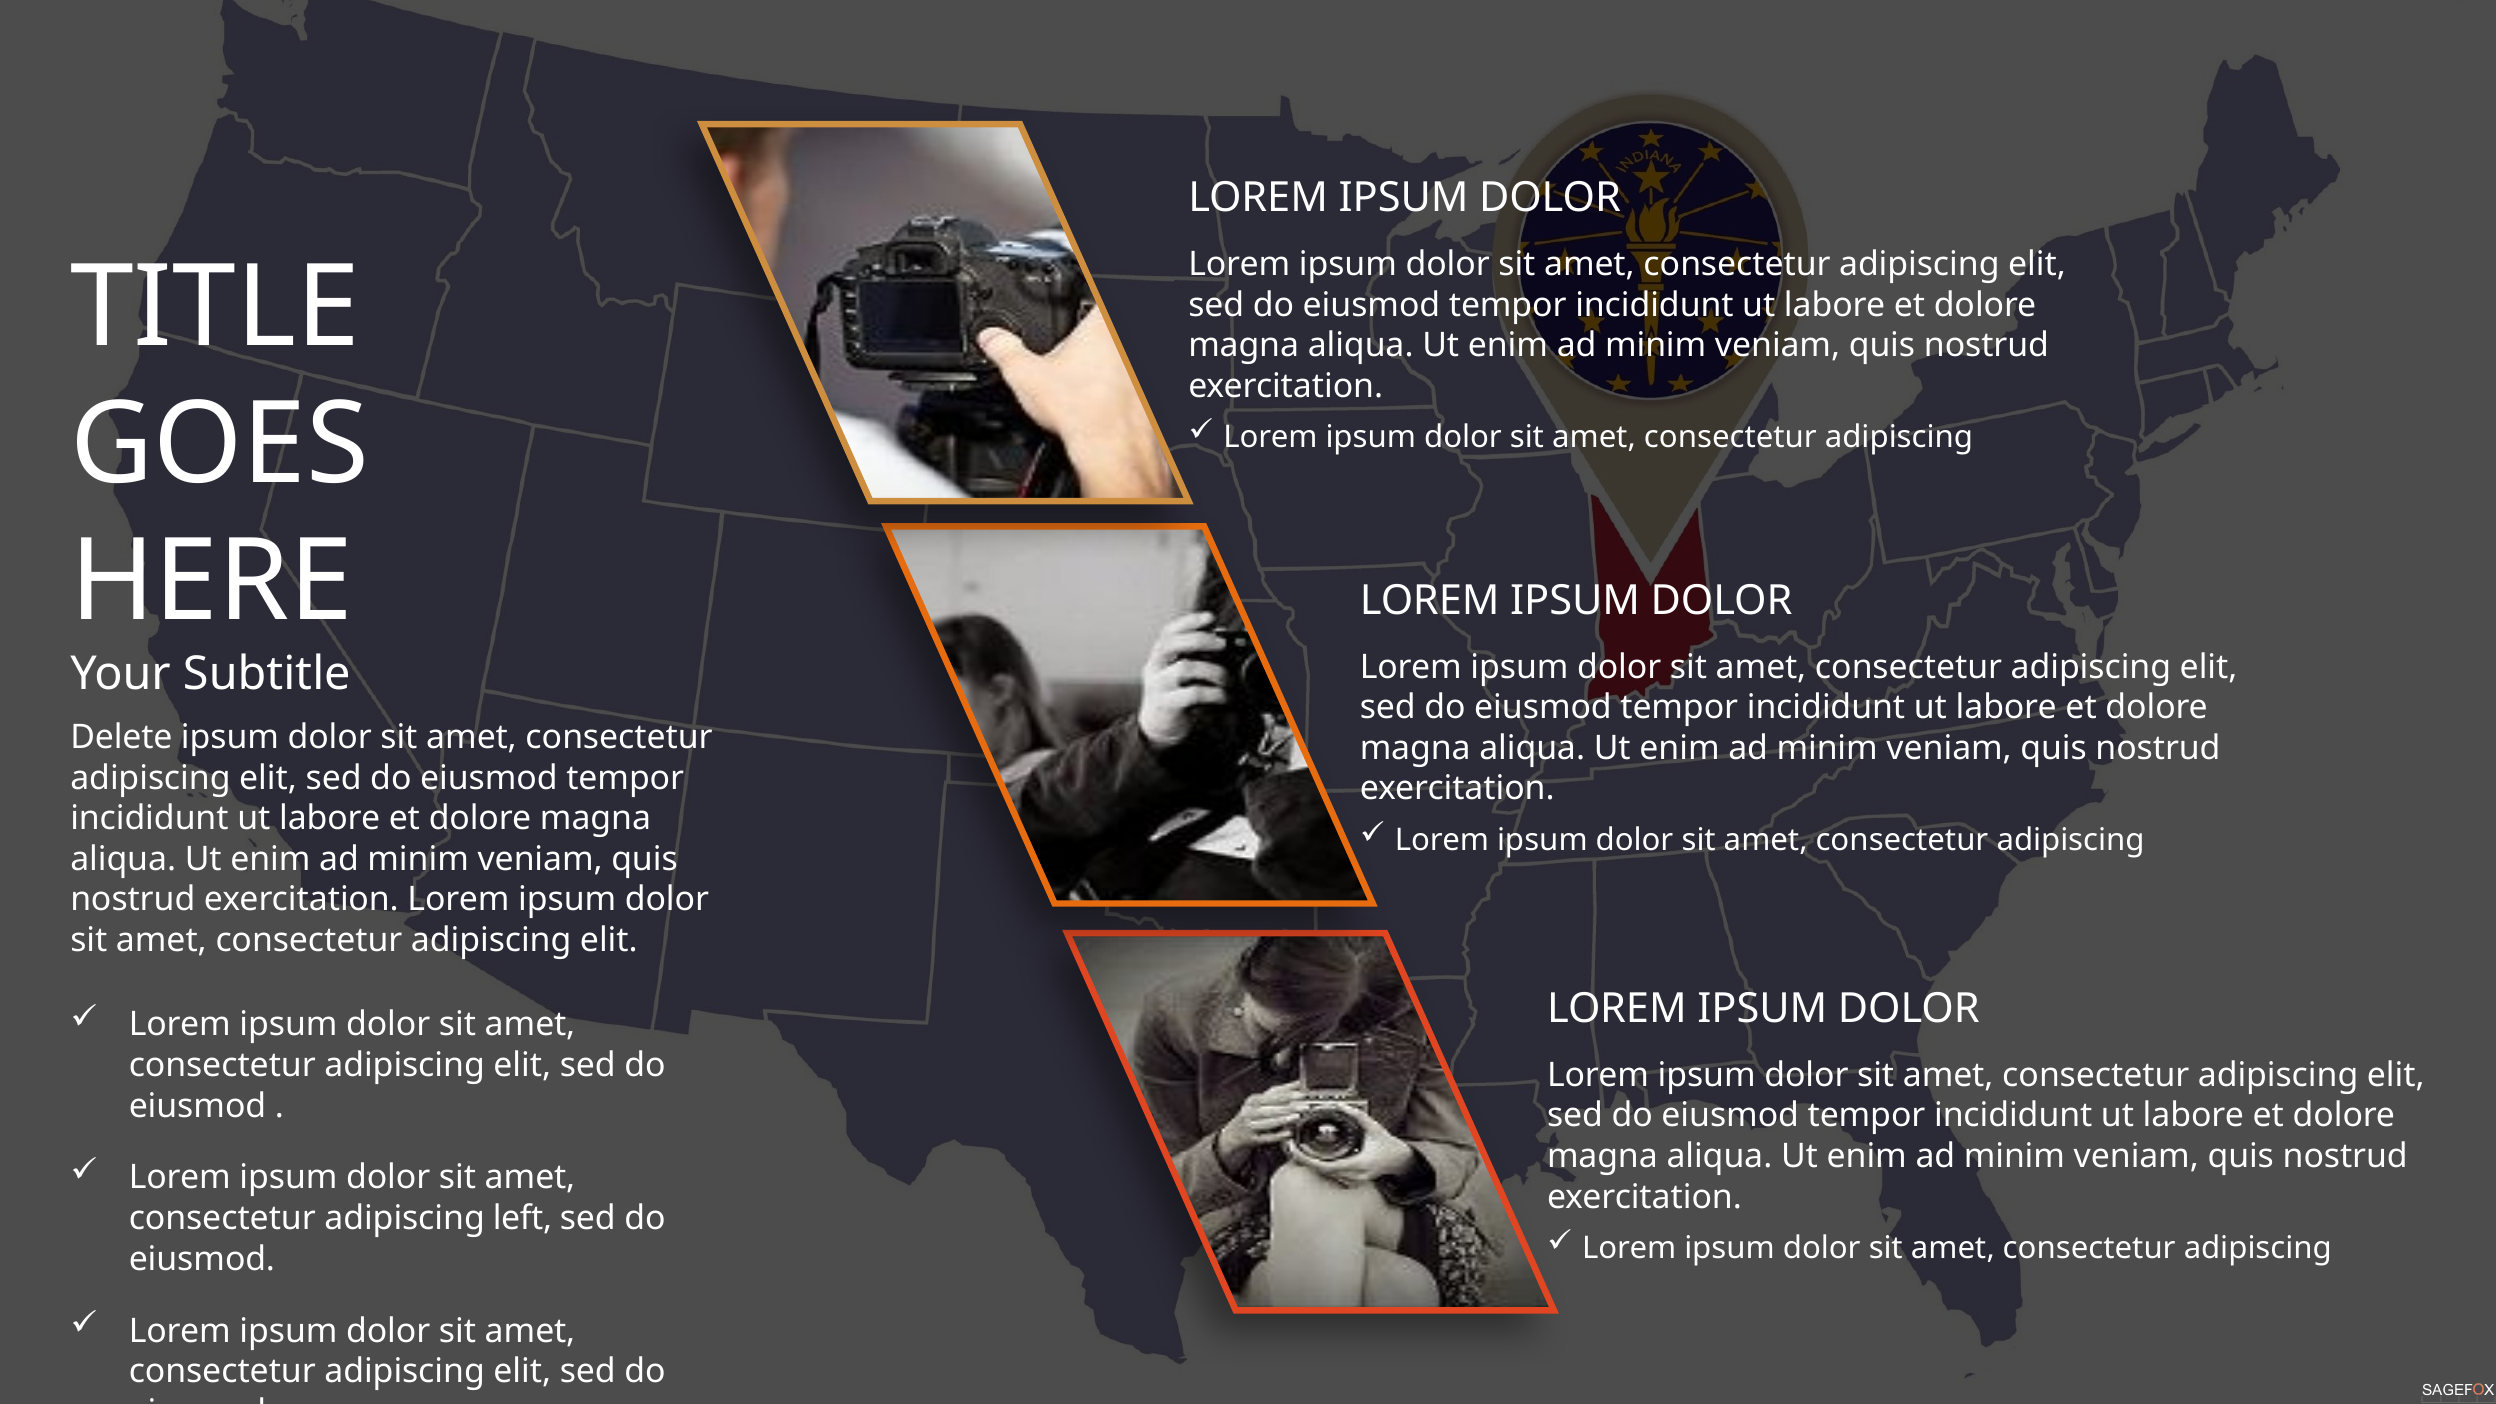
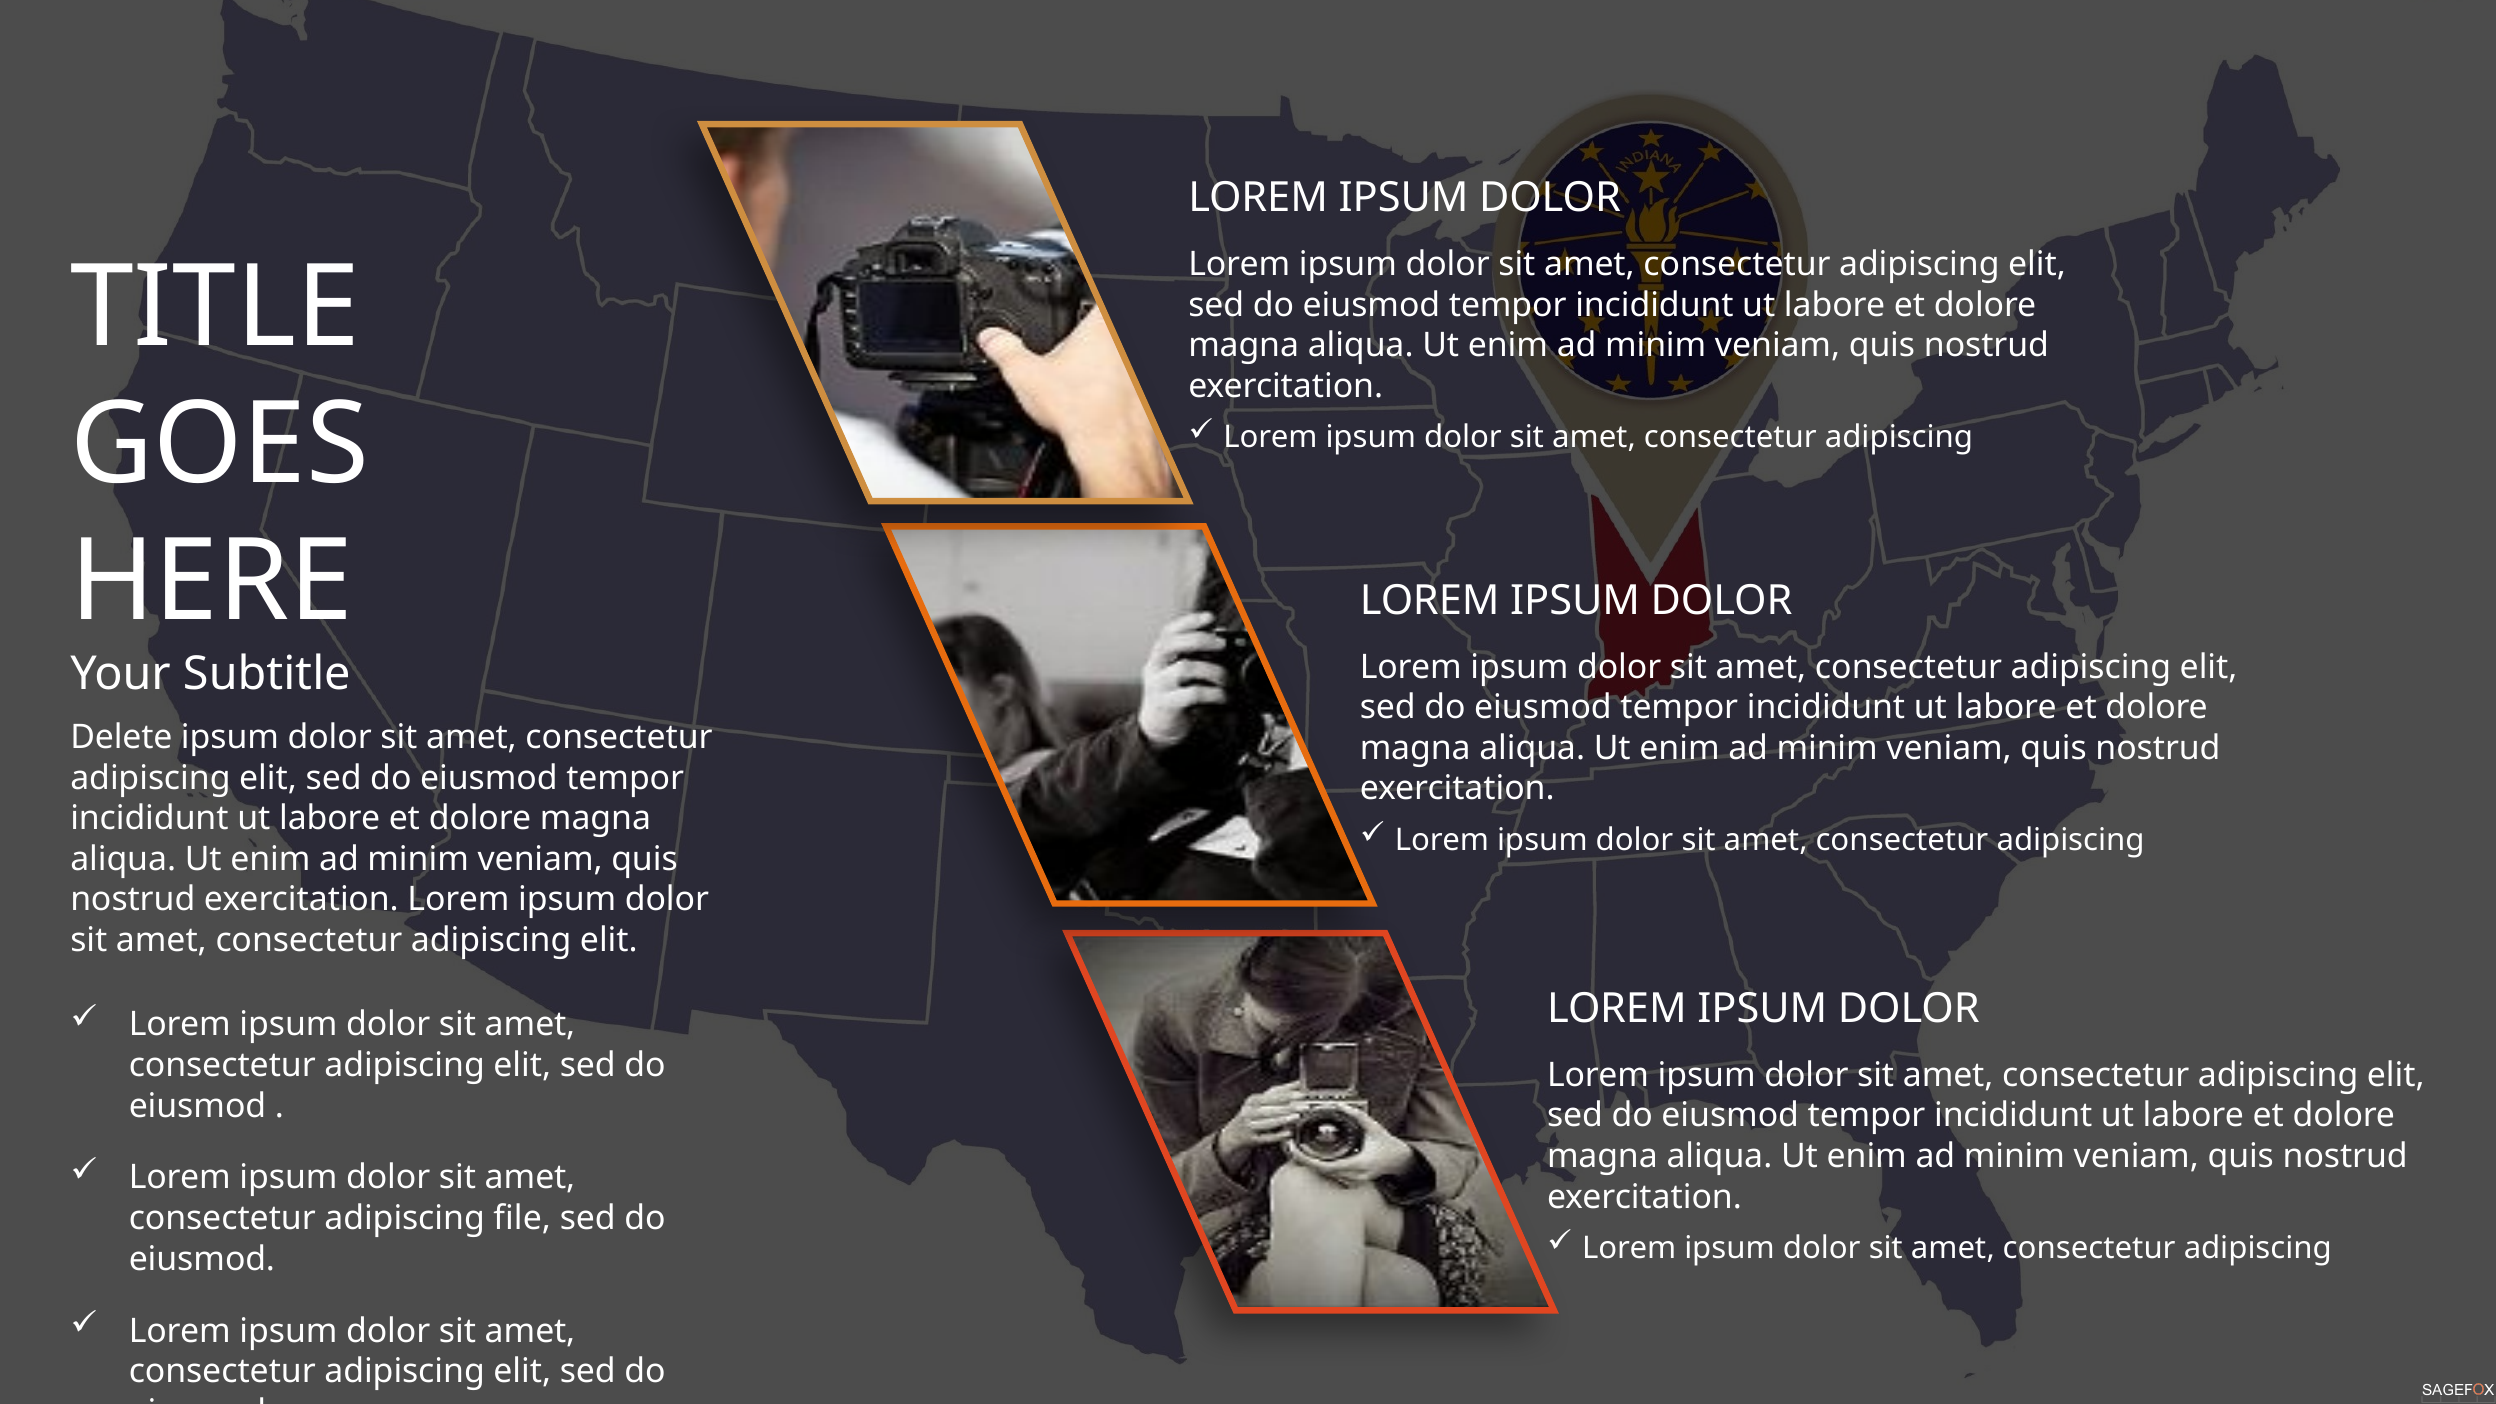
left: left -> file
